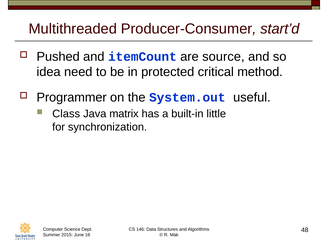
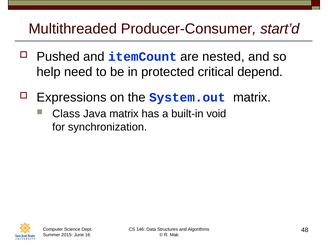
source: source -> nested
idea: idea -> help
method: method -> depend
Programmer: Programmer -> Expressions
System.out useful: useful -> matrix
little: little -> void
